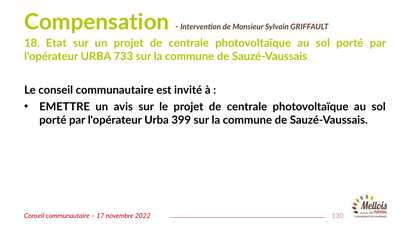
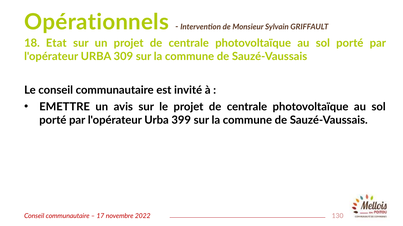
Compensation: Compensation -> Opérationnels
733: 733 -> 309
